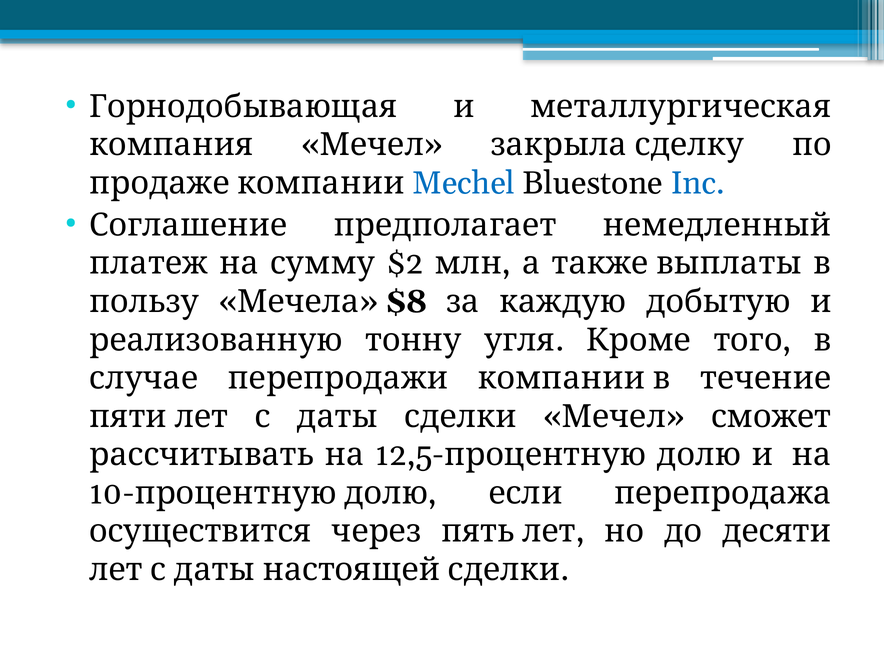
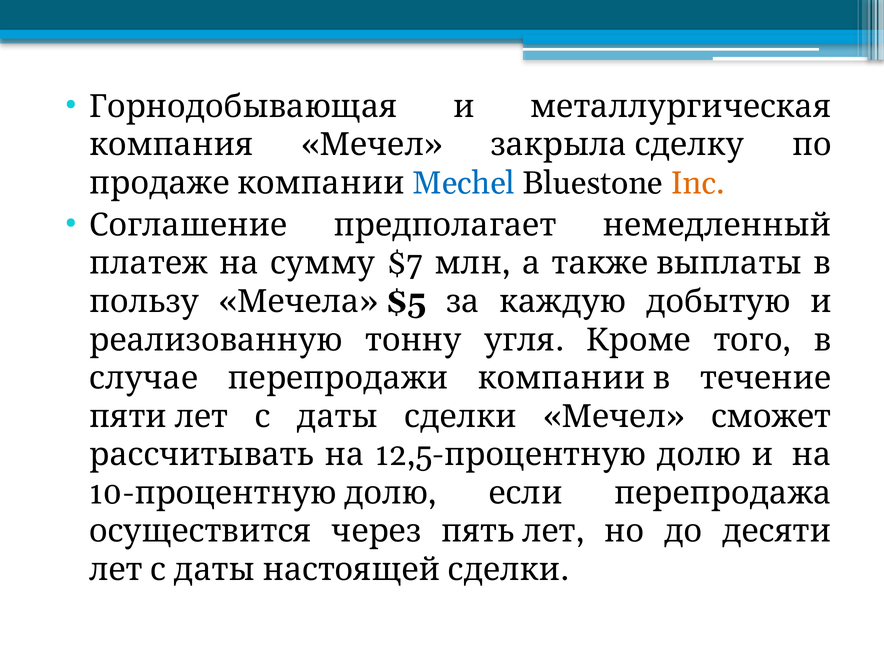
Inc colour: blue -> orange
$2: $2 -> $7
$8: $8 -> $5
